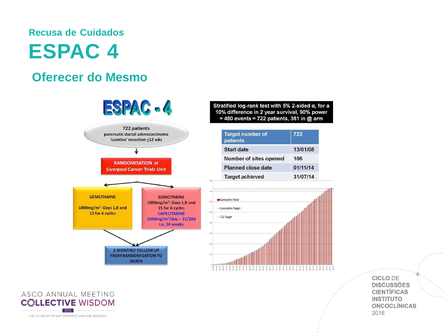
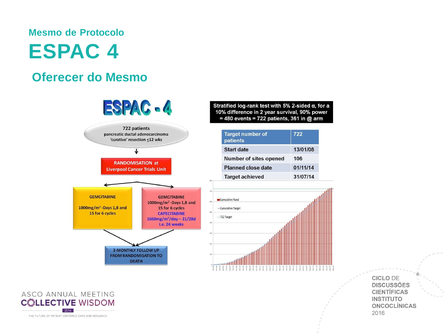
Recusa at (45, 33): Recusa -> Mesmo
Cuidados: Cuidados -> Protocolo
